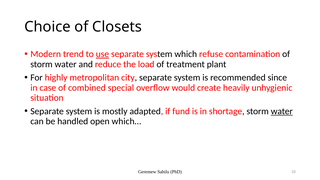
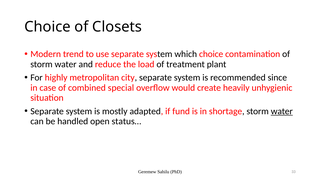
use underline: present -> none
which refuse: refuse -> choice
which…: which… -> status…
